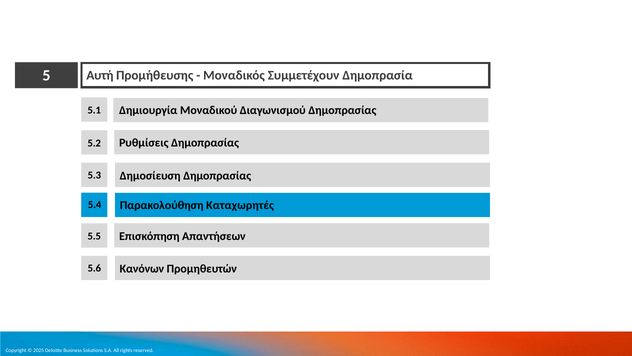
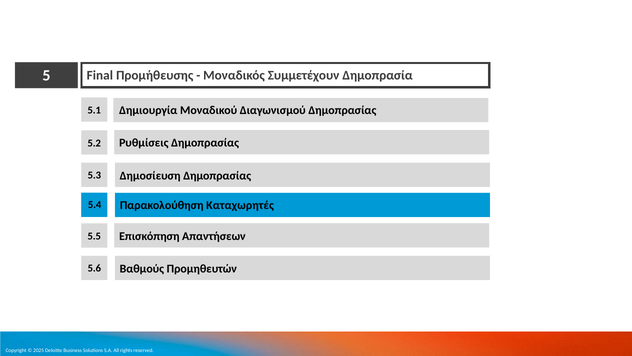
Αυτή: Αυτή -> Final
Κανόνων: Κανόνων -> Βαθμούς
